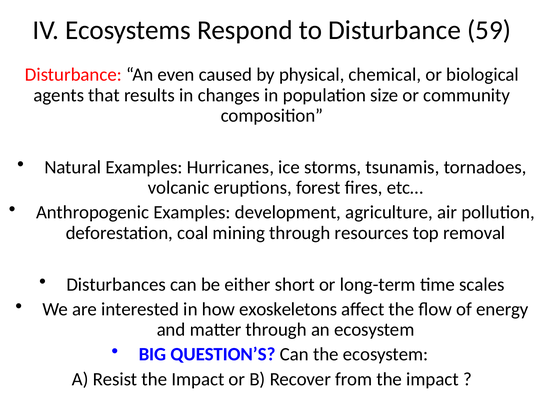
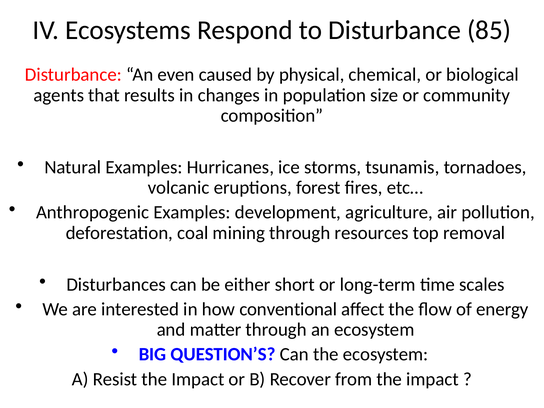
59: 59 -> 85
exoskeletons: exoskeletons -> conventional
